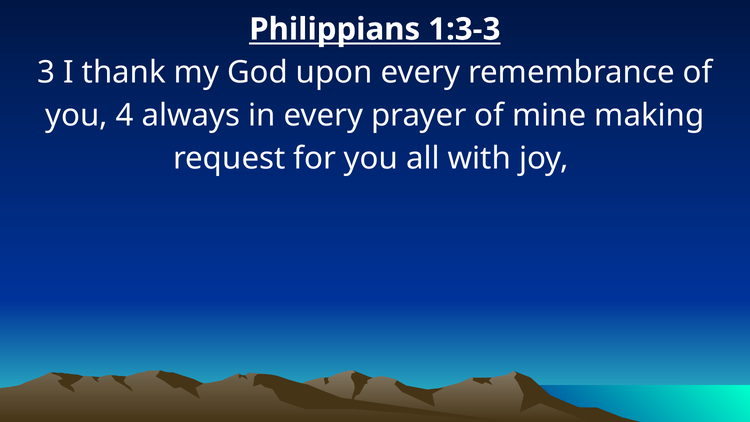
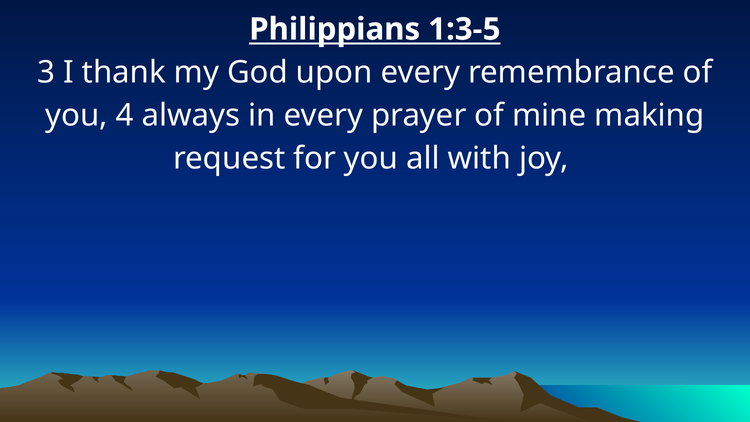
1:3-3: 1:3-3 -> 1:3-5
